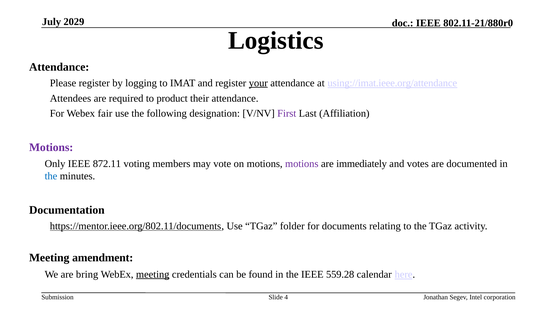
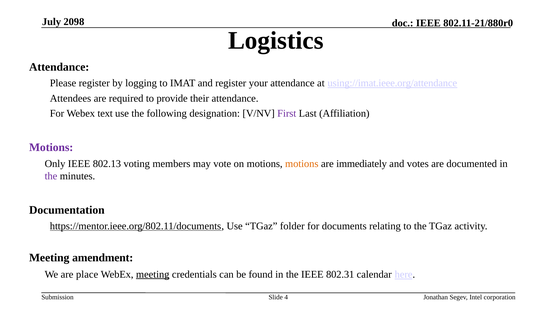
2029: 2029 -> 2098
your underline: present -> none
product: product -> provide
fair: fair -> text
872.11: 872.11 -> 802.13
motions at (302, 164) colour: purple -> orange
the at (51, 177) colour: blue -> purple
bring: bring -> place
559.28: 559.28 -> 802.31
